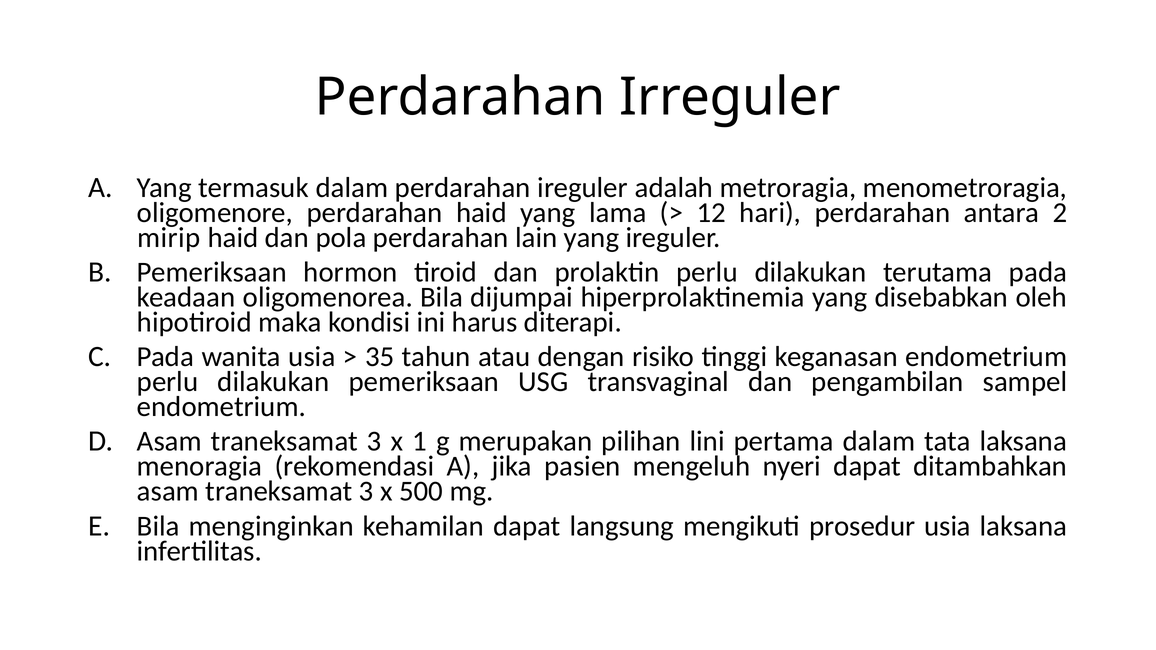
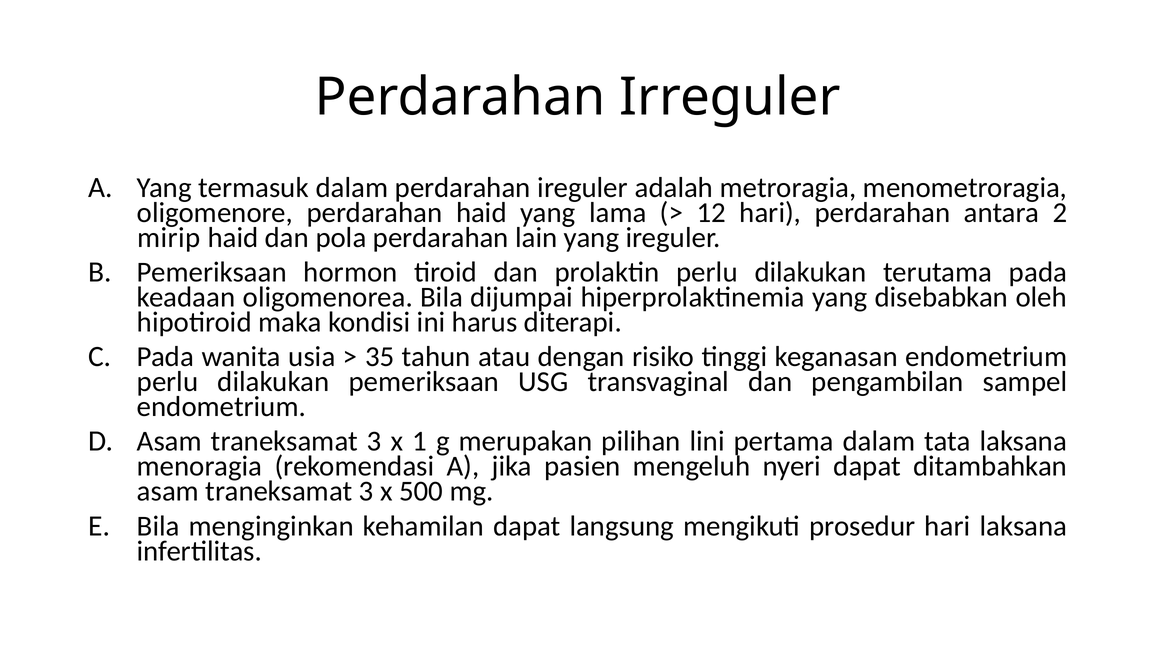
prosedur usia: usia -> hari
